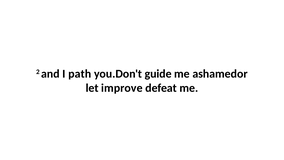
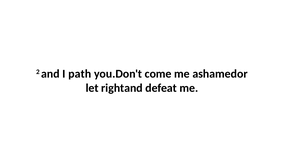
guide: guide -> come
improve: improve -> rightand
